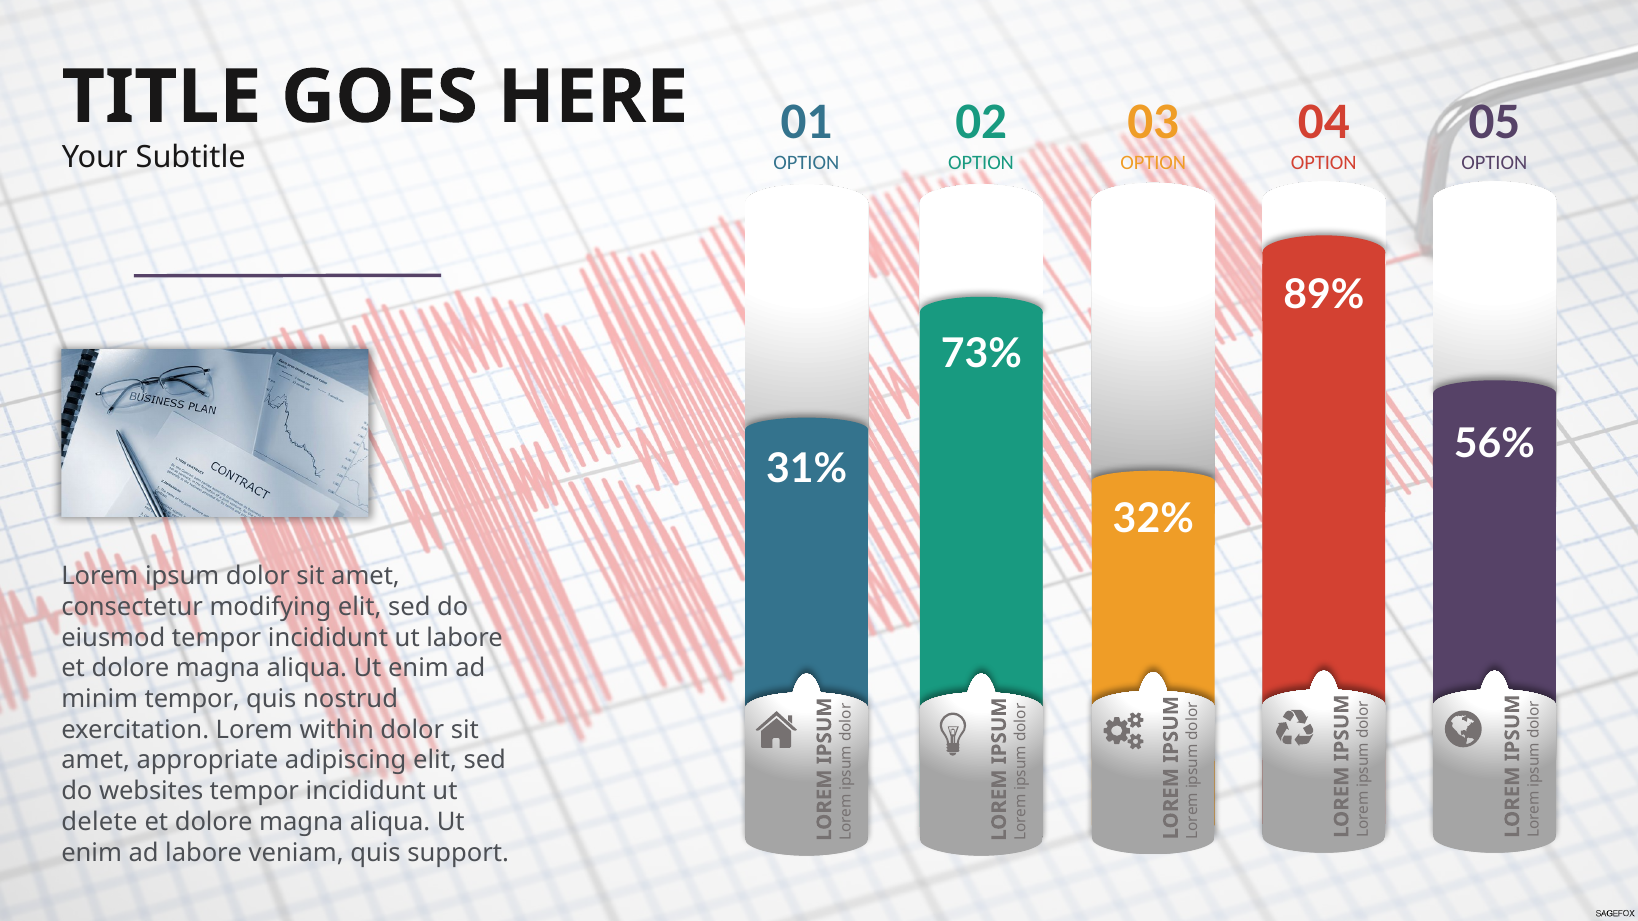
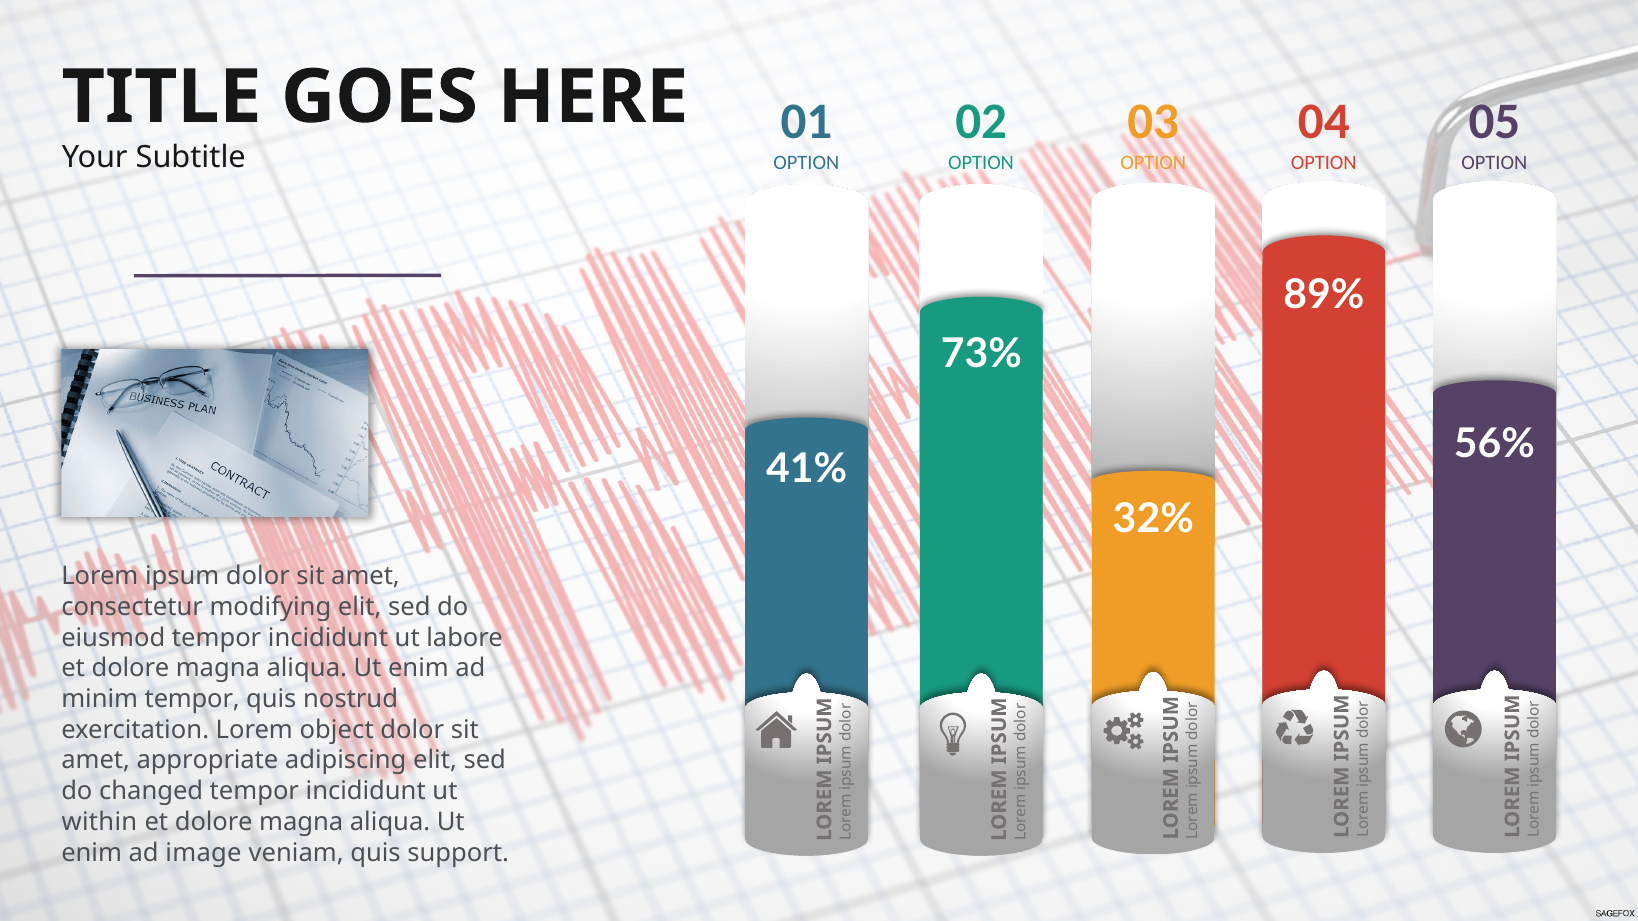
31%: 31% -> 41%
within: within -> object
websites: websites -> changed
delete: delete -> within
ad labore: labore -> image
